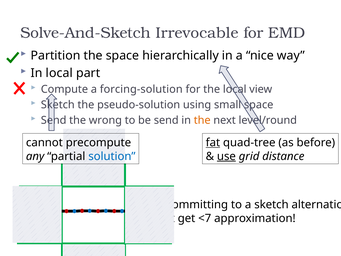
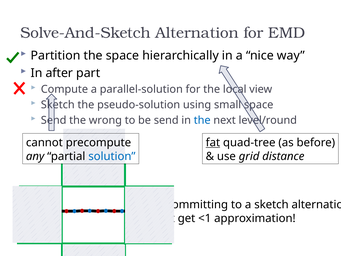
Solve-And-Sketch Irrevocable: Irrevocable -> Alternation
In local: local -> after
forcing-solution: forcing-solution -> parallel-solution
the at (202, 120) colour: orange -> blue
use underline: present -> none
<7: <7 -> <1
